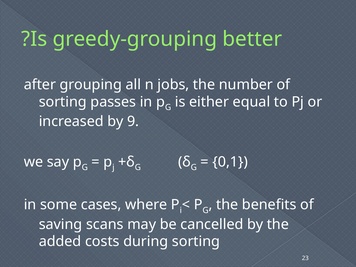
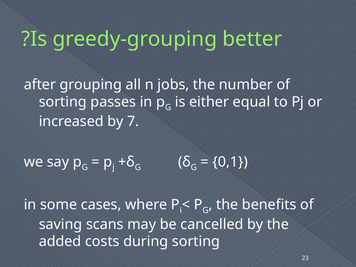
9: 9 -> 7
